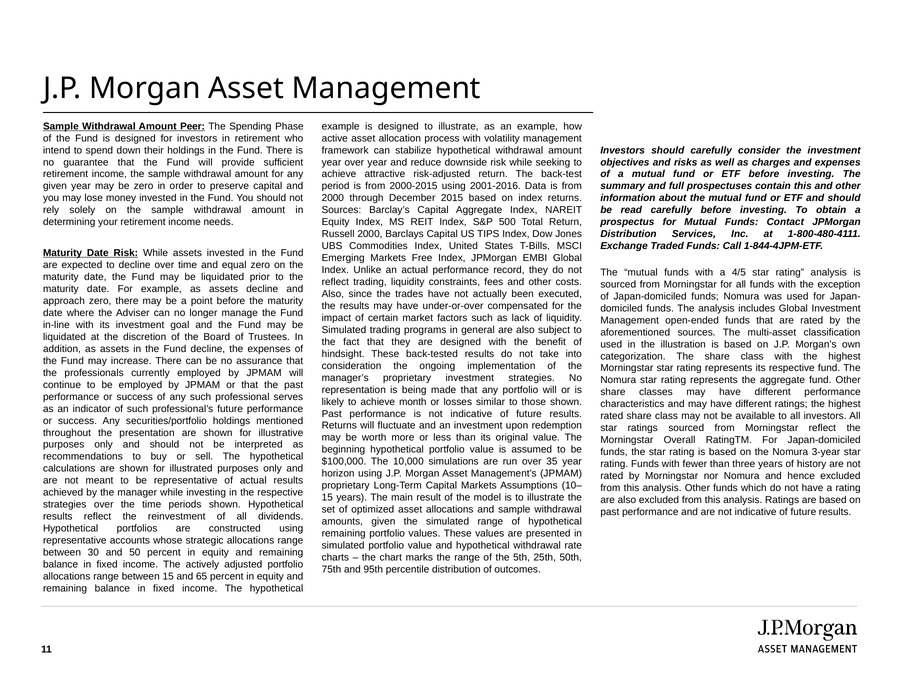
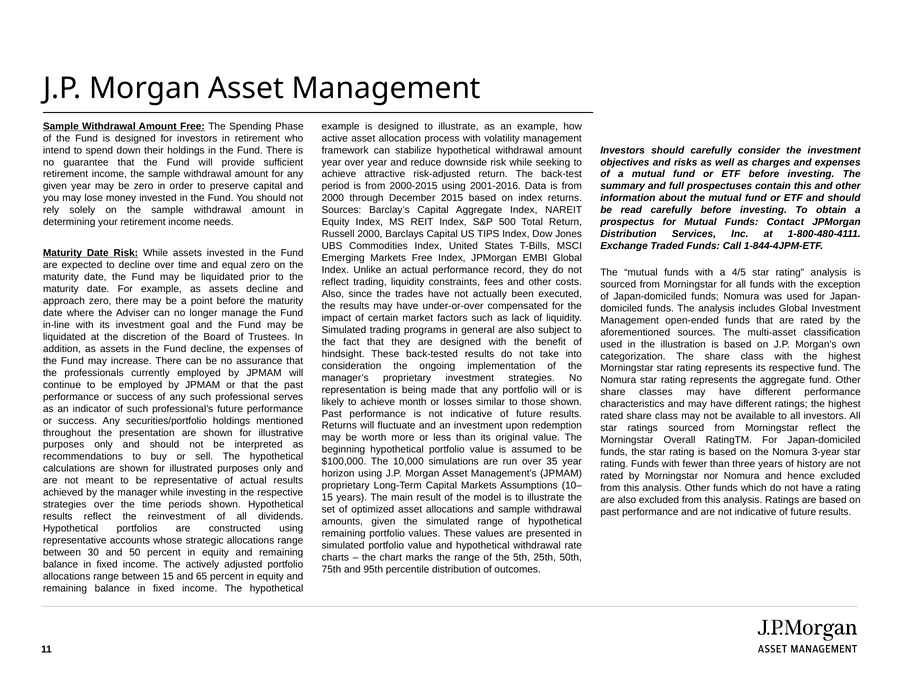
Amount Peer: Peer -> Free
